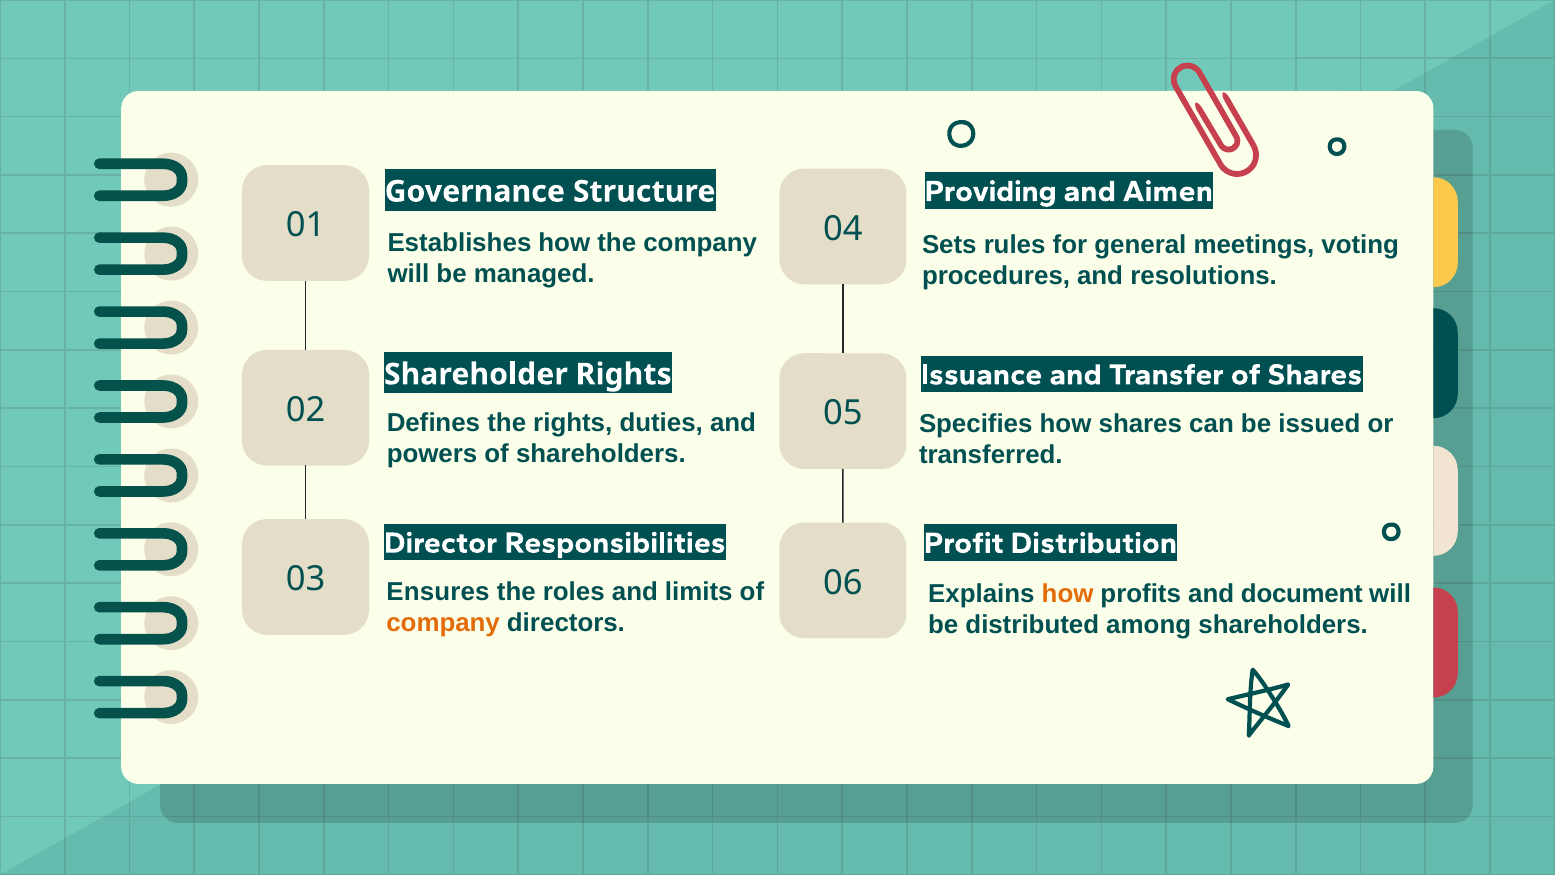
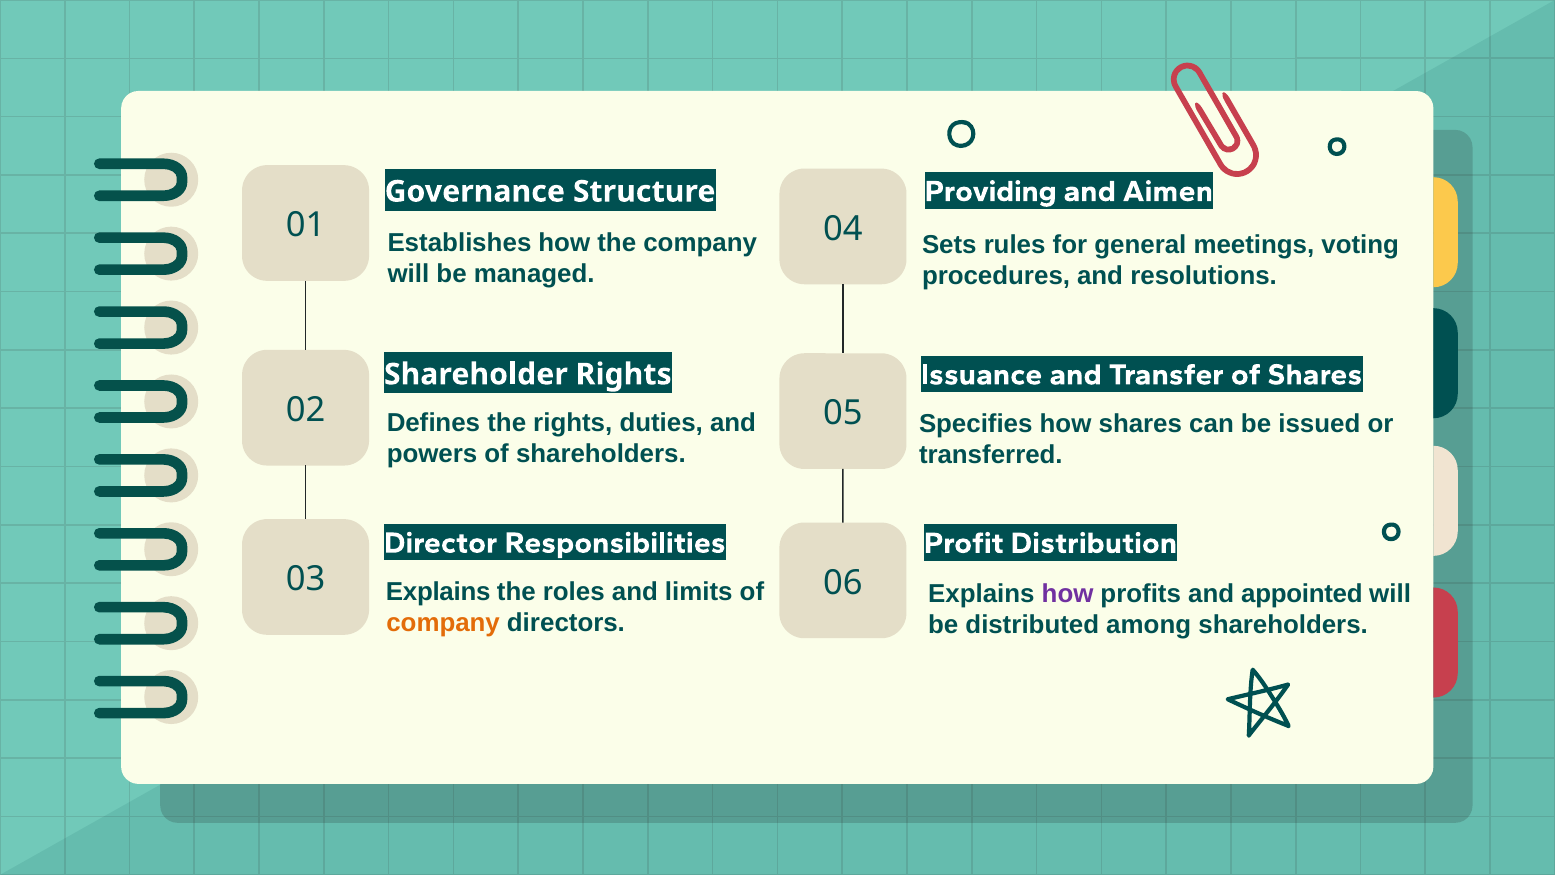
Ensures at (438, 591): Ensures -> Explains
how at (1068, 593) colour: orange -> purple
document: document -> appointed
